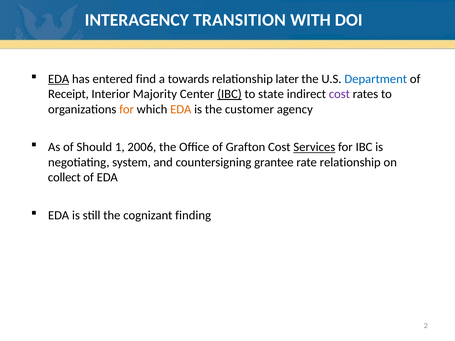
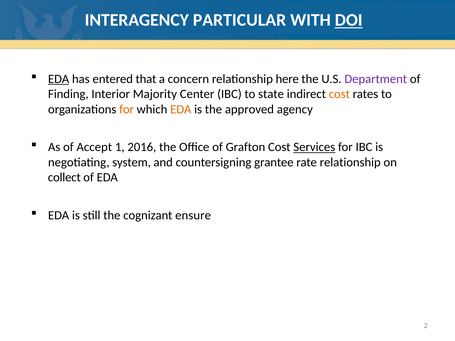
TRANSITION: TRANSITION -> PARTICULAR
DOI underline: none -> present
find: find -> that
towards: towards -> concern
later: later -> here
Department colour: blue -> purple
Receipt: Receipt -> Finding
IBC at (229, 94) underline: present -> none
cost at (339, 94) colour: purple -> orange
customer: customer -> approved
Should: Should -> Accept
2006: 2006 -> 2016
finding: finding -> ensure
